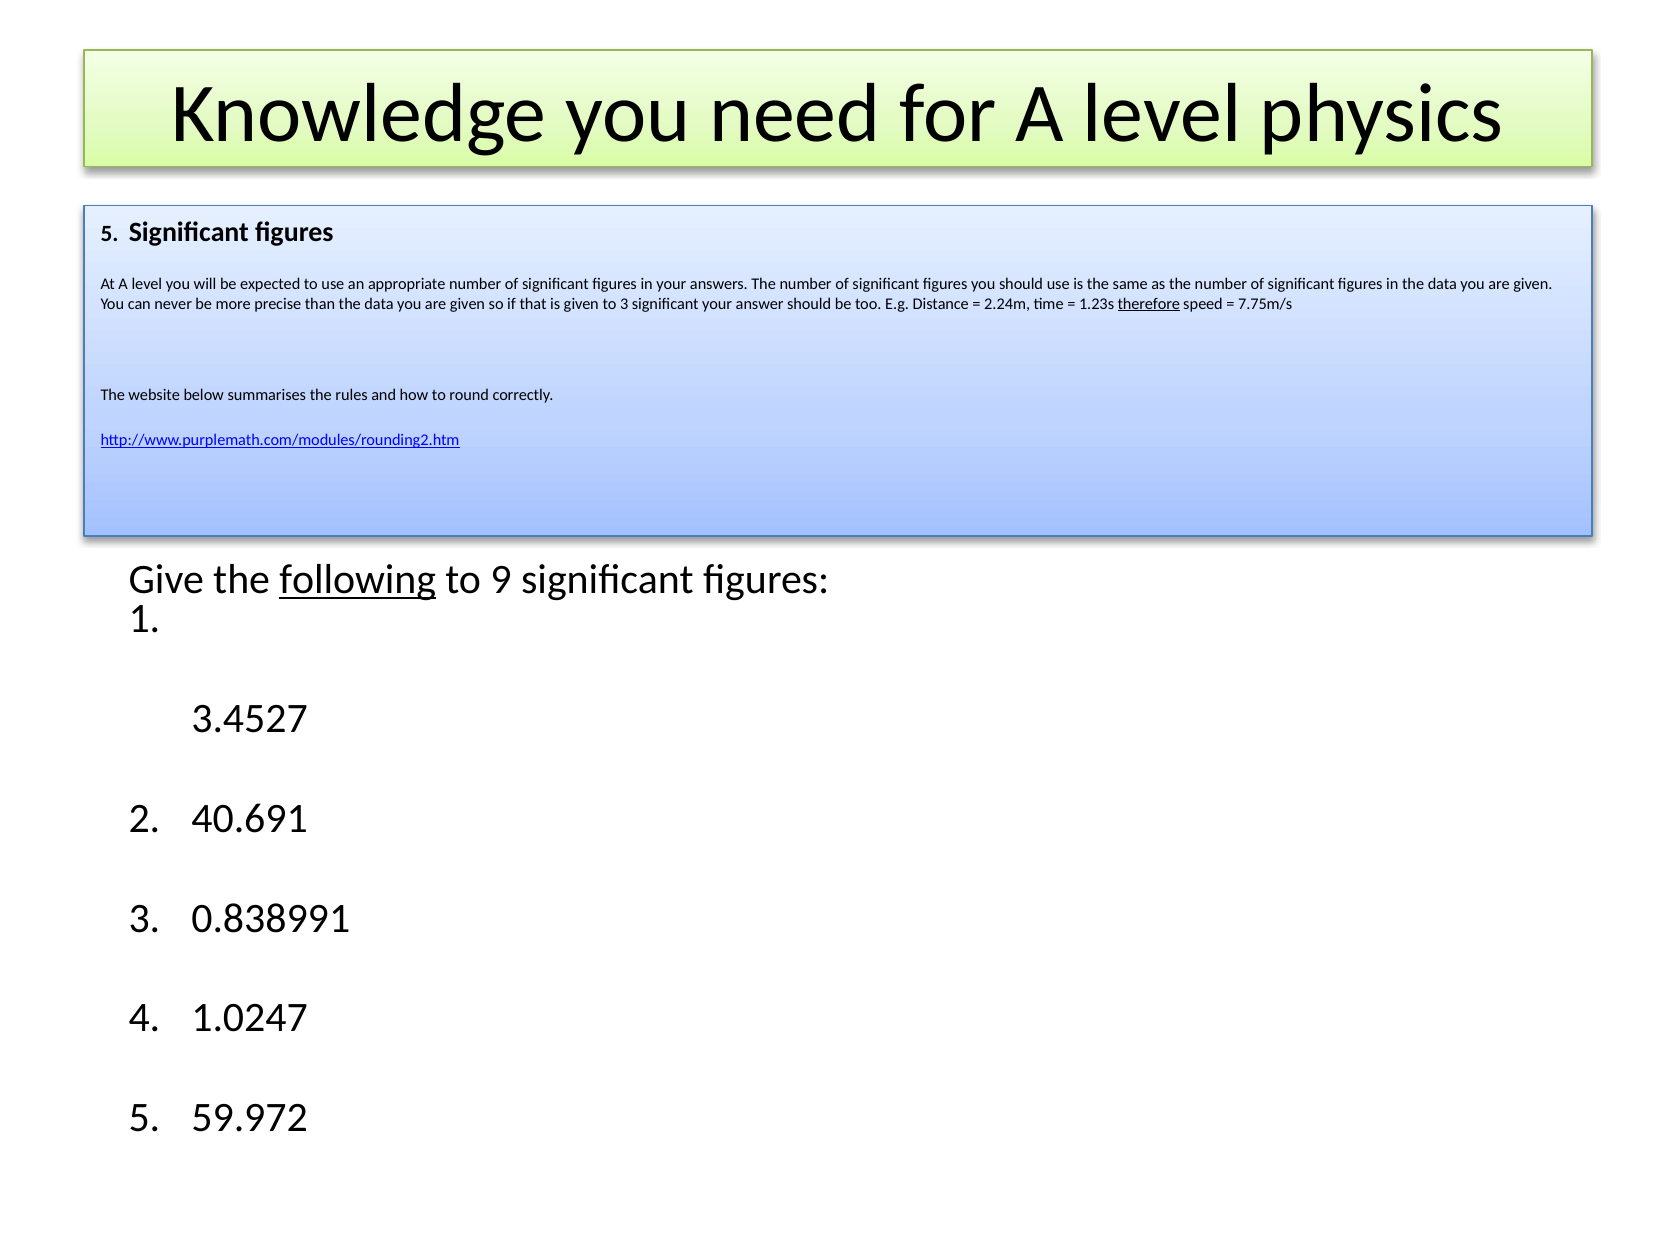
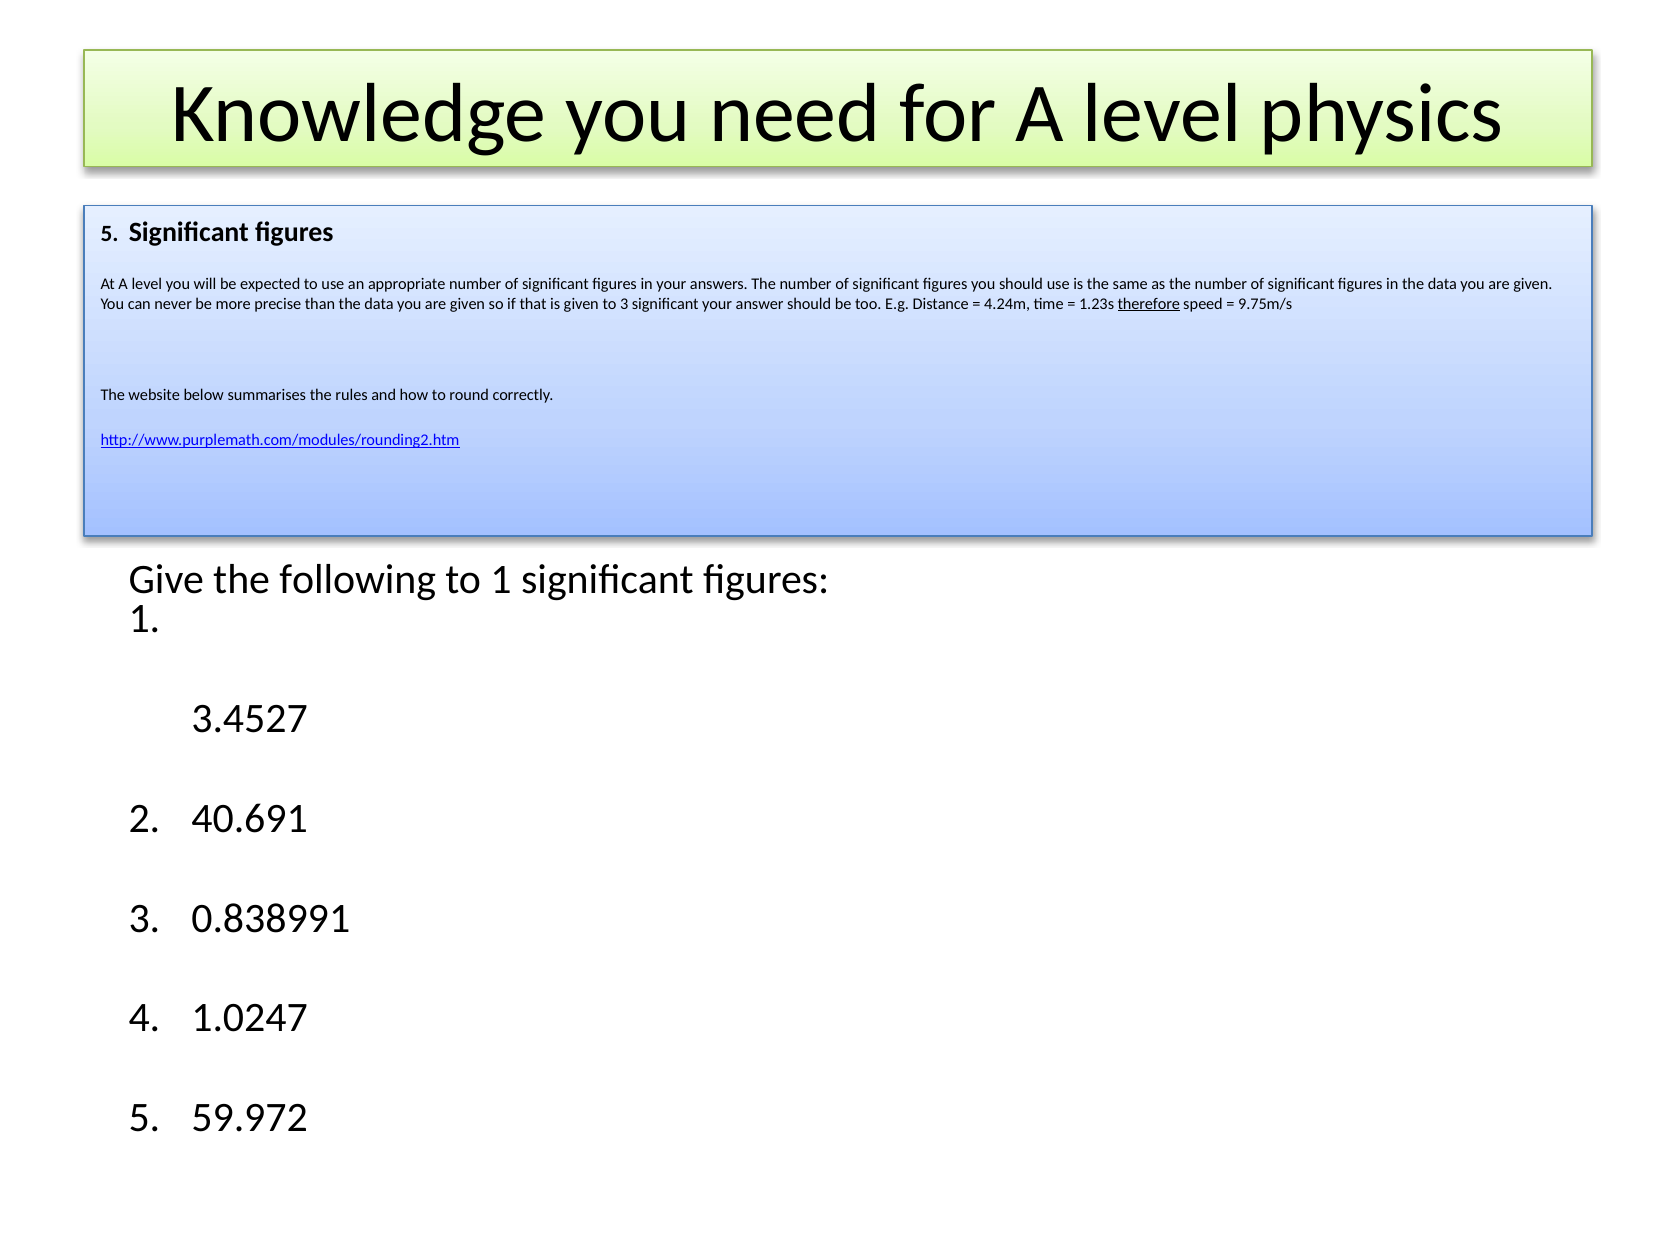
2.24m: 2.24m -> 4.24m
7.75m/s: 7.75m/s -> 9.75m/s
following underline: present -> none
to 9: 9 -> 1
